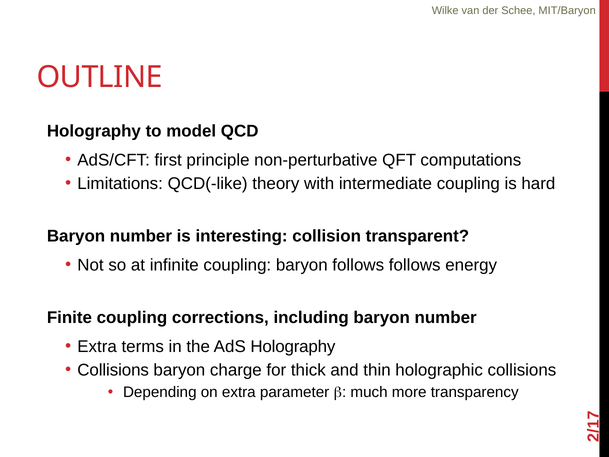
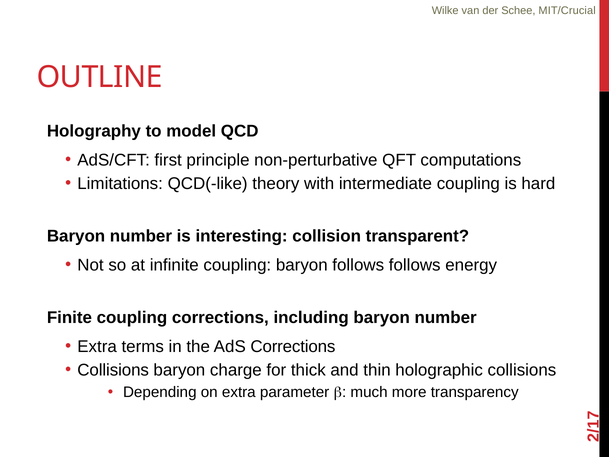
MIT/Baryon: MIT/Baryon -> MIT/Crucial
AdS Holography: Holography -> Corrections
